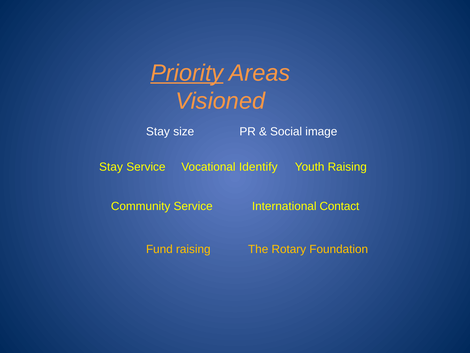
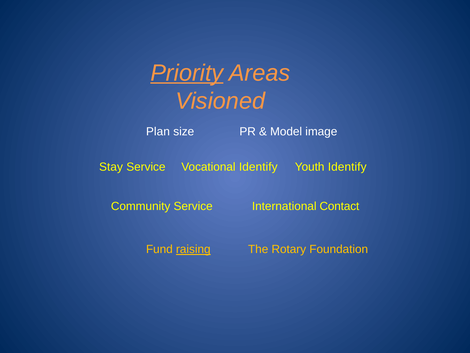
Stay at (158, 132): Stay -> Plan
Social: Social -> Model
Youth Raising: Raising -> Identify
raising at (193, 249) underline: none -> present
